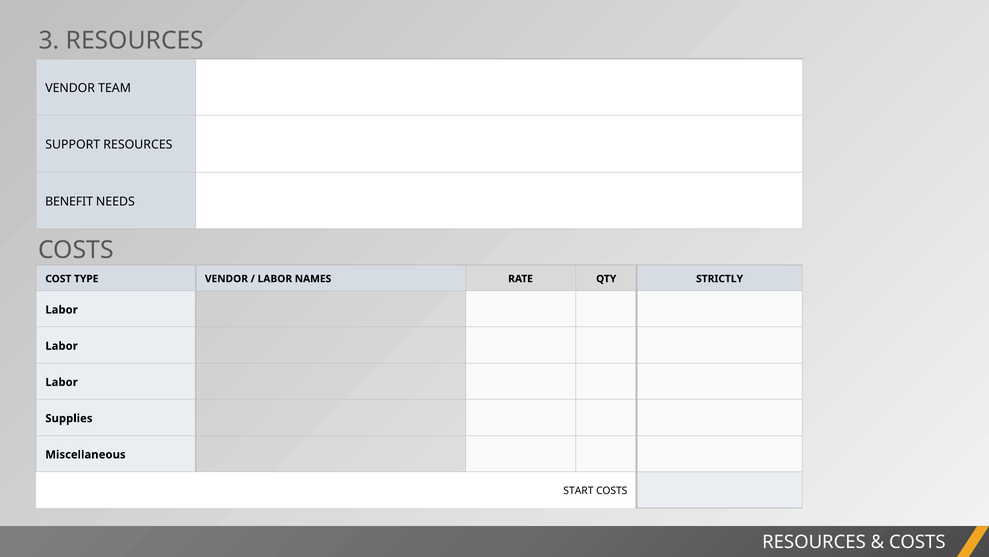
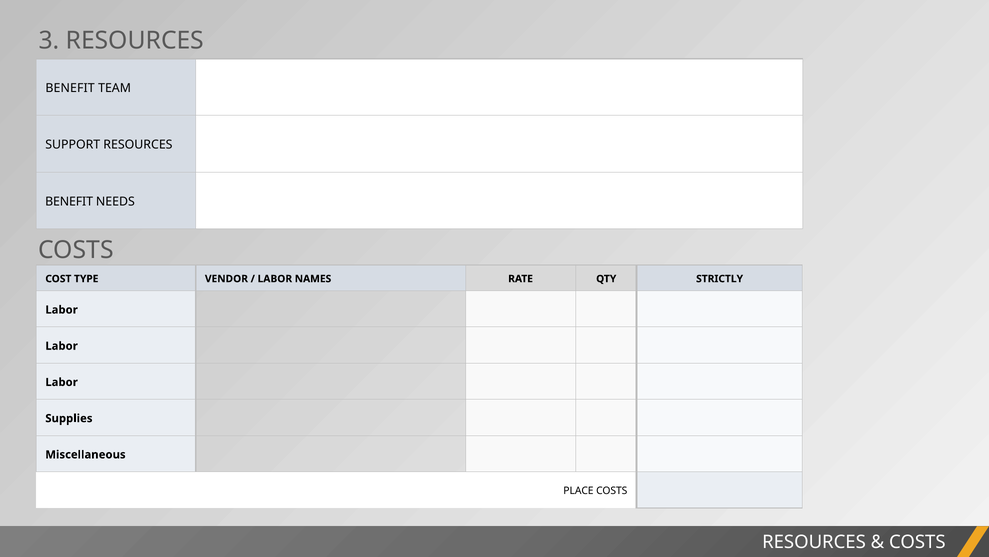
VENDOR at (70, 88): VENDOR -> BENEFIT
START: START -> PLACE
